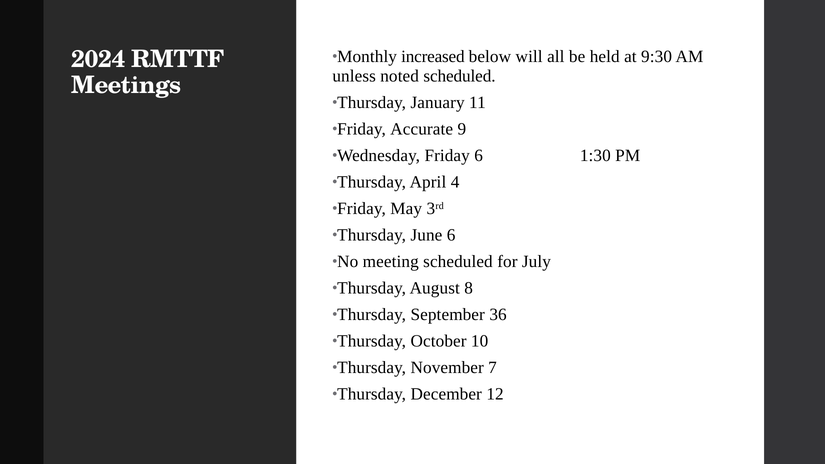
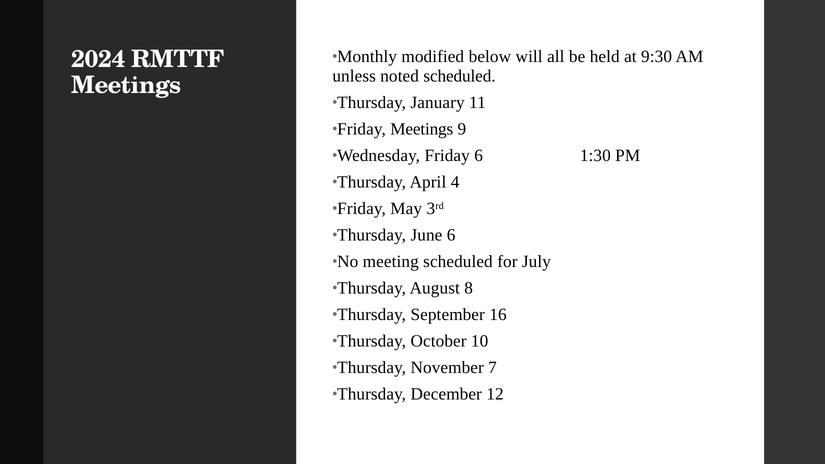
increased: increased -> modified
Friday Accurate: Accurate -> Meetings
36: 36 -> 16
